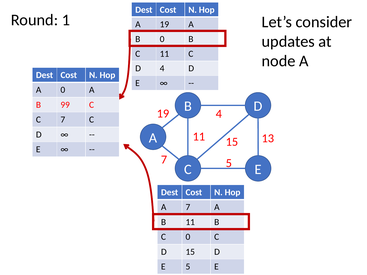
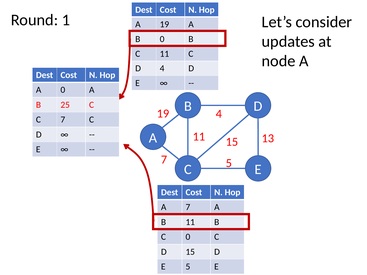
99: 99 -> 25
